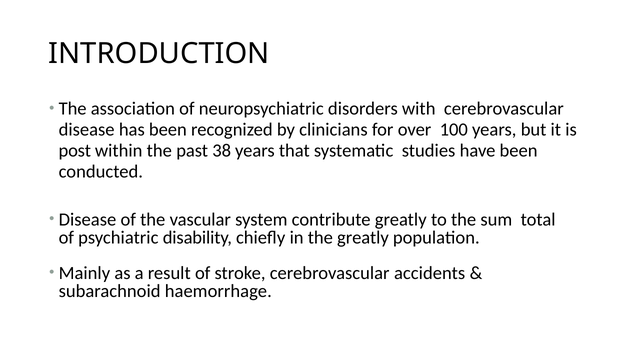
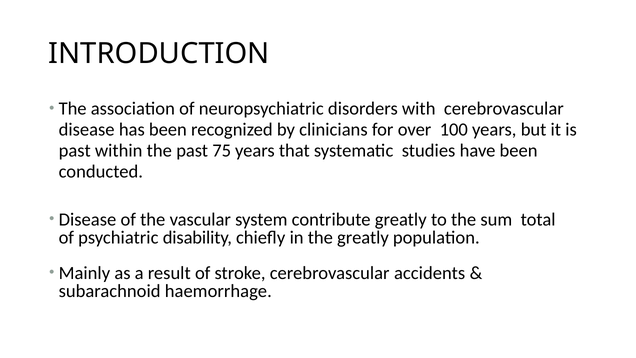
post at (75, 151): post -> past
38: 38 -> 75
